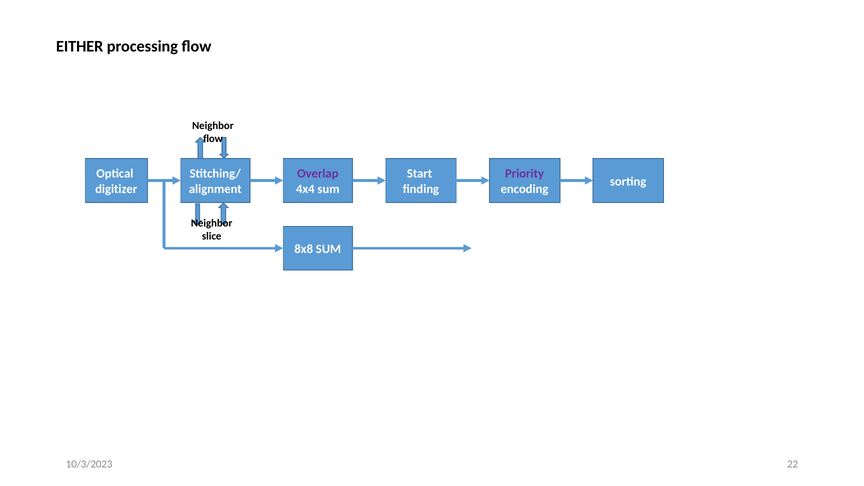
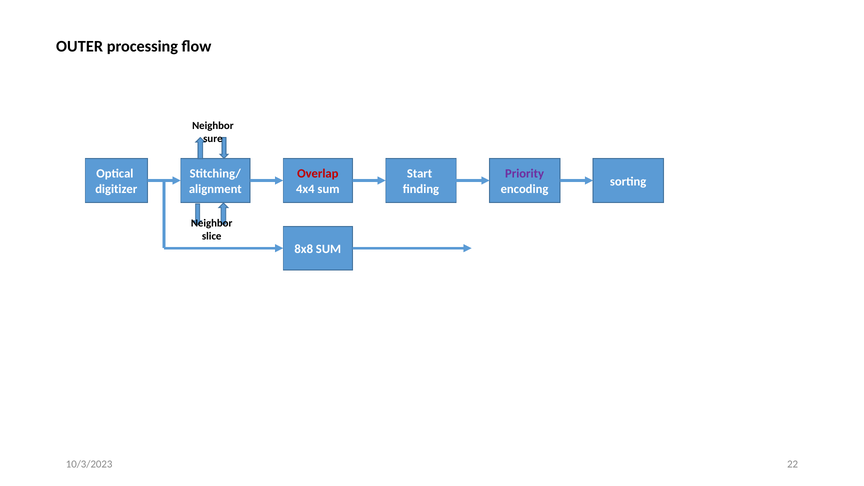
EITHER: EITHER -> OUTER
flow at (213, 139): flow -> sure
Overlap colour: purple -> red
